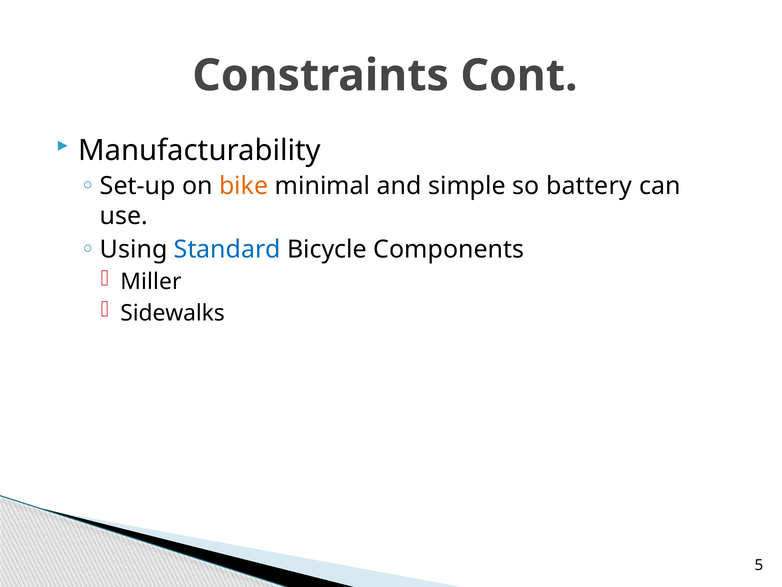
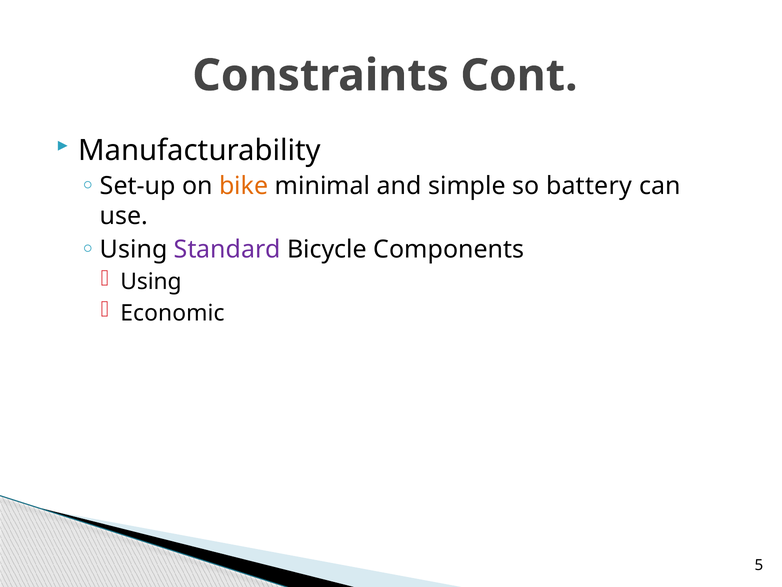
Standard colour: blue -> purple
Miller at (151, 282): Miller -> Using
Sidewalks: Sidewalks -> Economic
